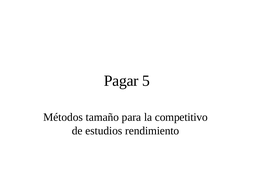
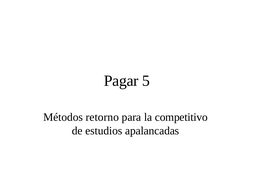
tamaño: tamaño -> retorno
rendimiento: rendimiento -> apalancadas
